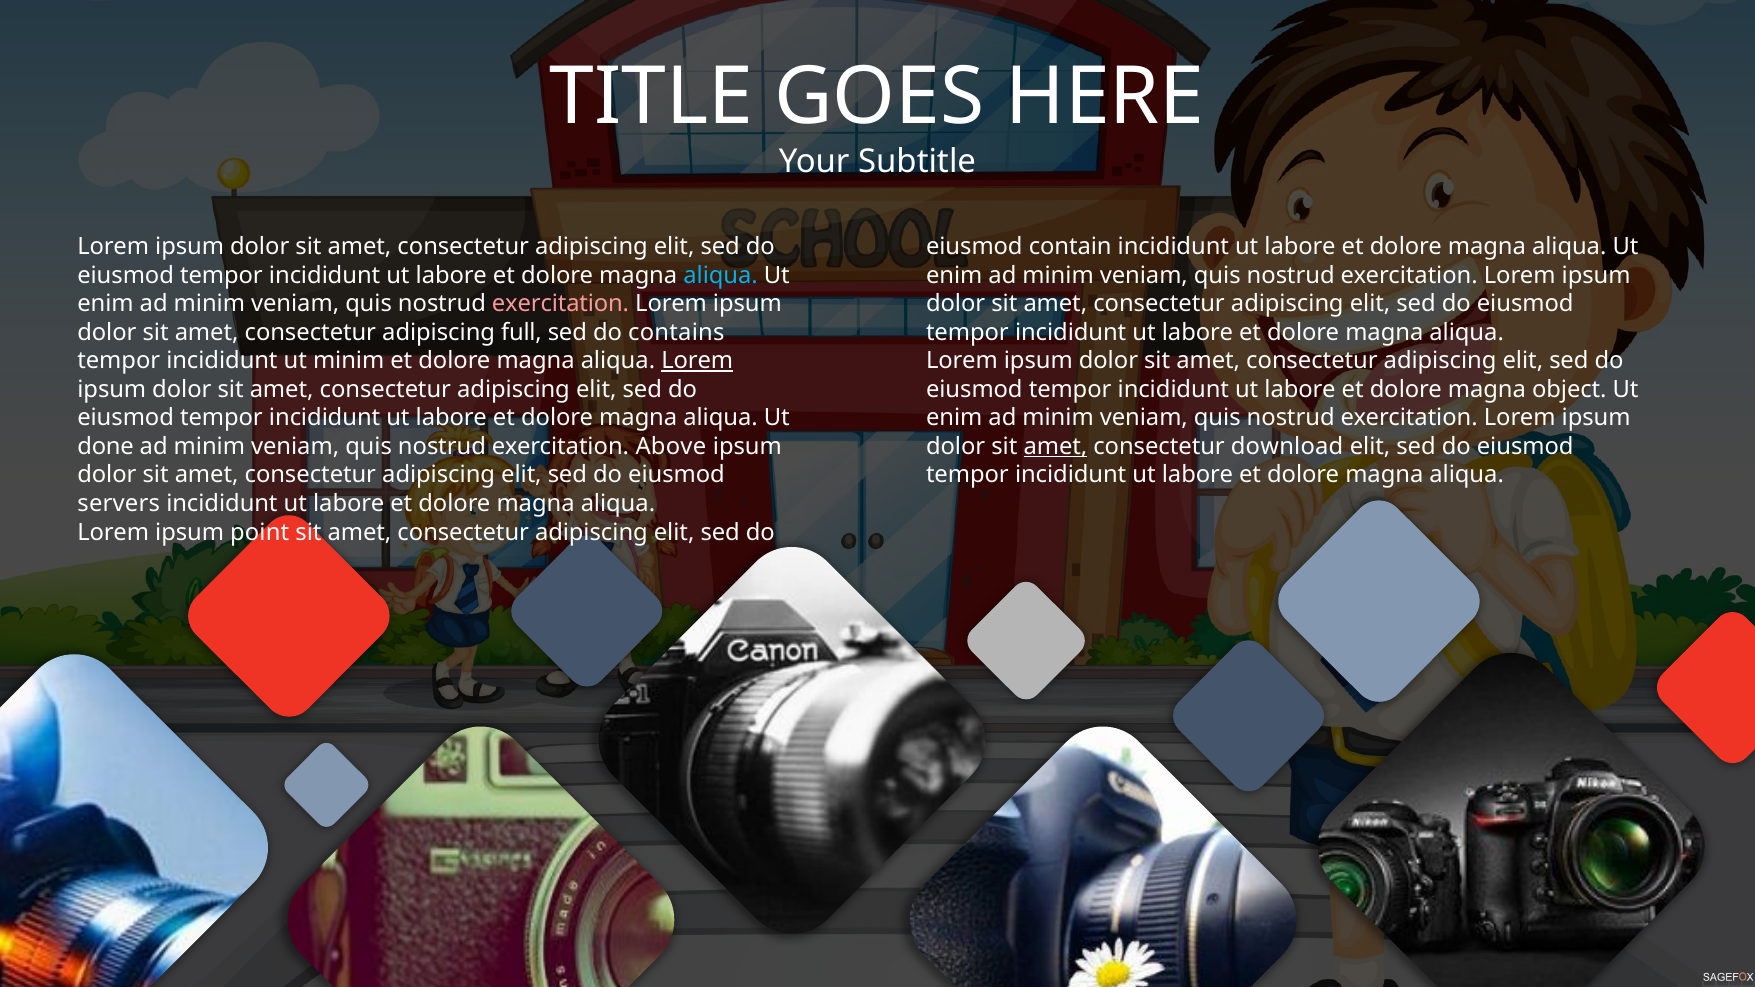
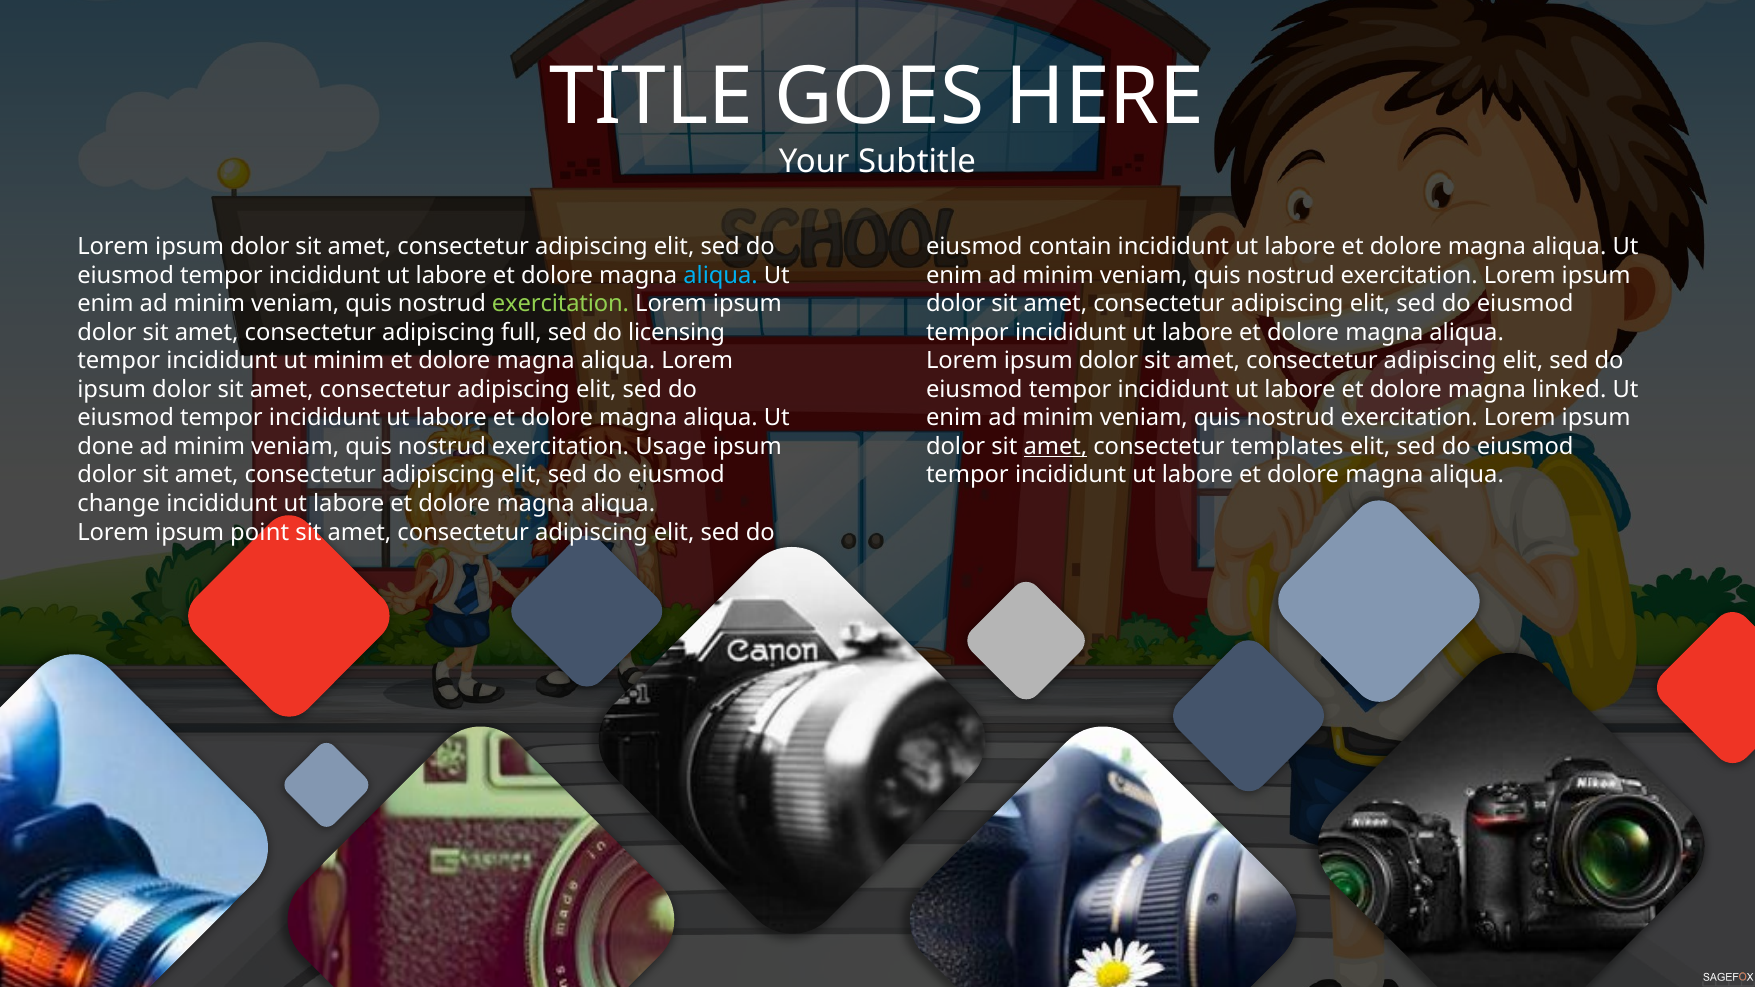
exercitation at (561, 304) colour: pink -> light green
contains: contains -> licensing
Lorem at (697, 361) underline: present -> none
object: object -> linked
Above: Above -> Usage
download: download -> templates
servers: servers -> change
